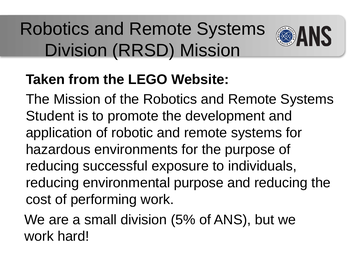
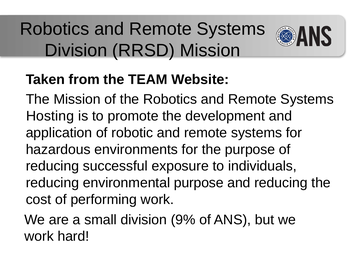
LEGO: LEGO -> TEAM
Student: Student -> Hosting
5%: 5% -> 9%
